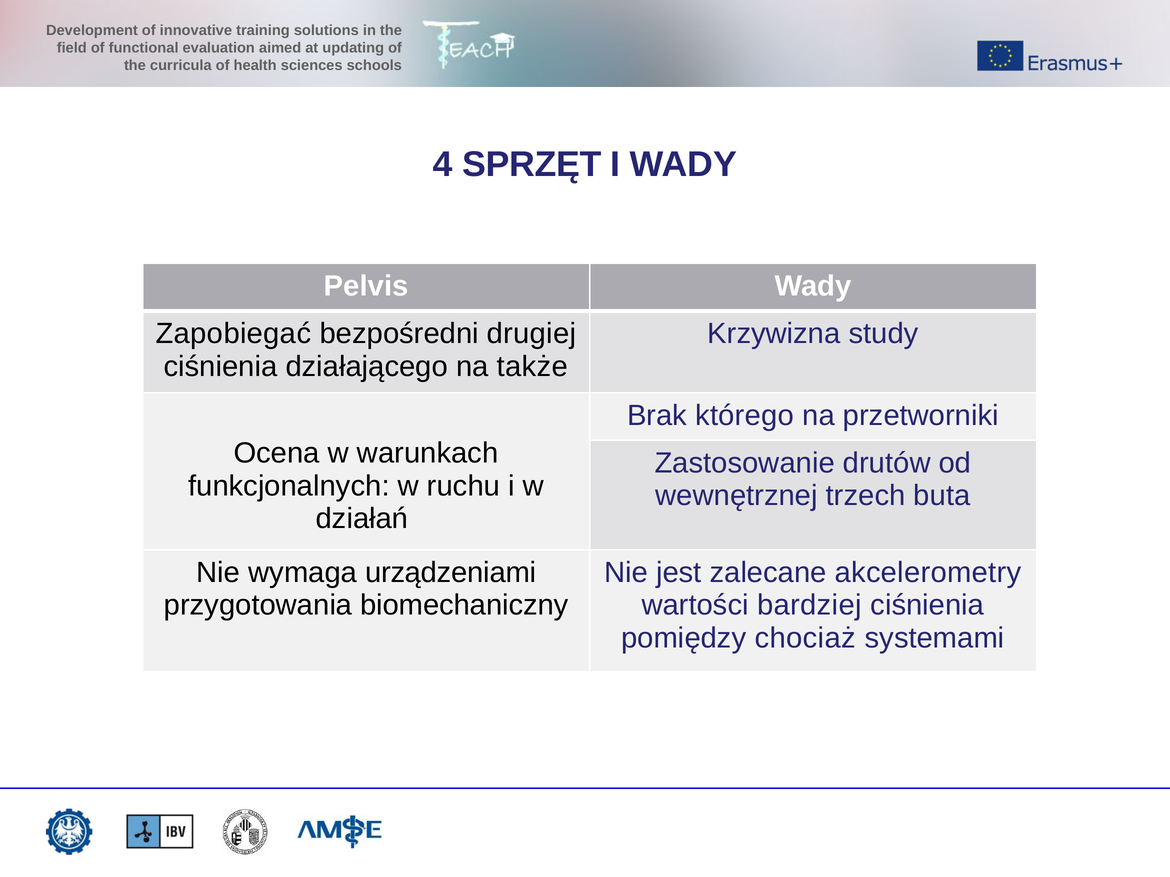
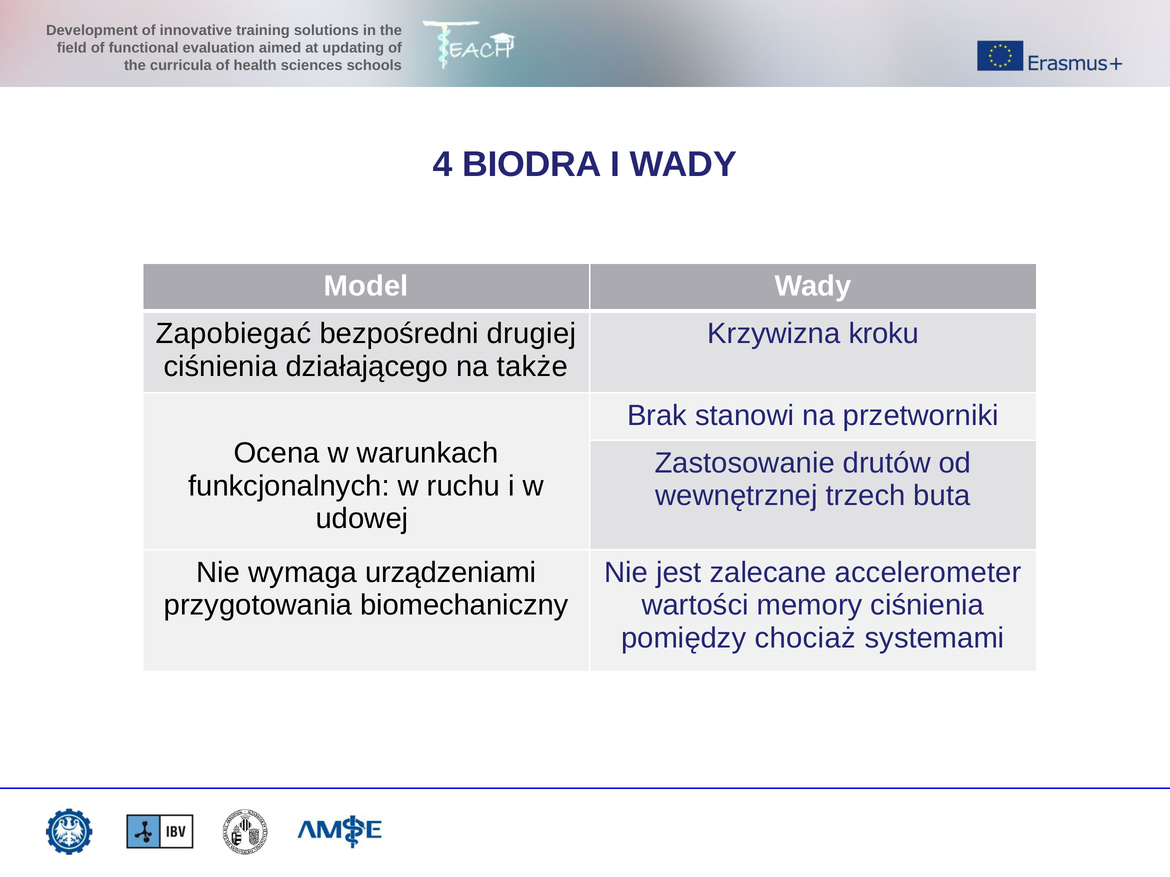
SPRZĘT: SPRZĘT -> BIODRA
Pelvis: Pelvis -> Model
study: study -> kroku
którego: którego -> stanowi
działań: działań -> udowej
akcelerometry: akcelerometry -> accelerometer
bardziej: bardziej -> memory
